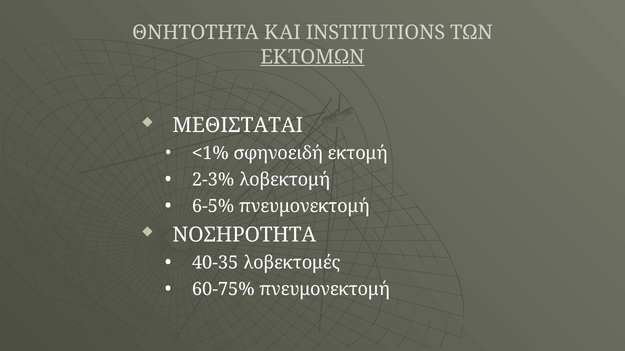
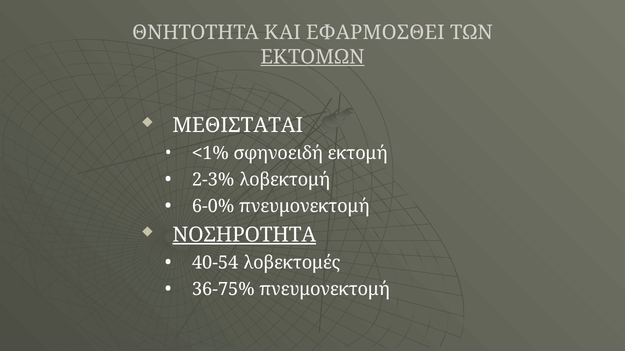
INSTITUTIONS: INSTITUTIONS -> ΕΦΑΡΜΟΣΘΕΙ
6-5%: 6-5% -> 6-0%
ΝΟΣΗΡΟΤΗΤΑ underline: none -> present
40-35: 40-35 -> 40-54
60-75%: 60-75% -> 36-75%
